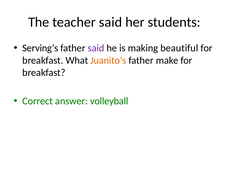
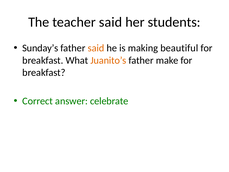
Serving’s: Serving’s -> Sunday’s
said at (96, 48) colour: purple -> orange
volleyball: volleyball -> celebrate
